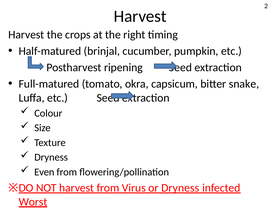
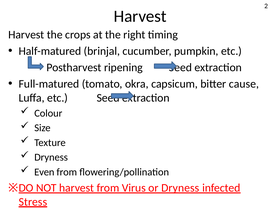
snake: snake -> cause
Worst: Worst -> Stress
